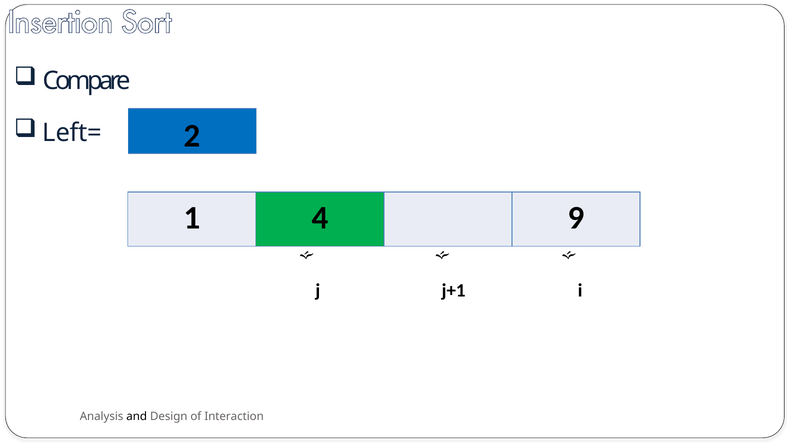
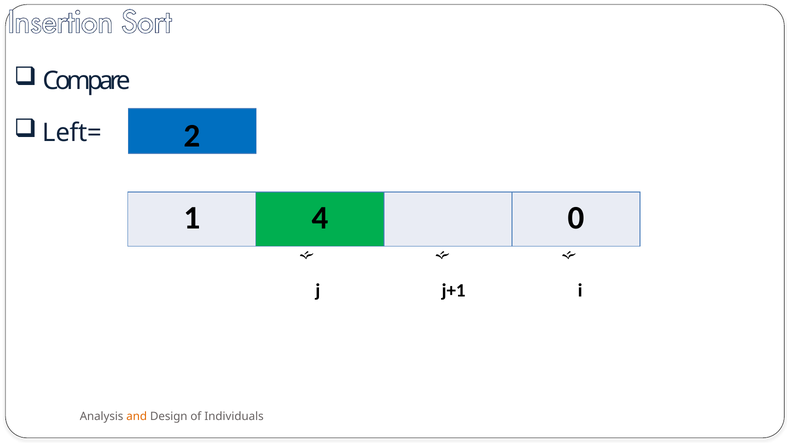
9: 9 -> 0
and colour: black -> orange
Interaction: Interaction -> Individuals
